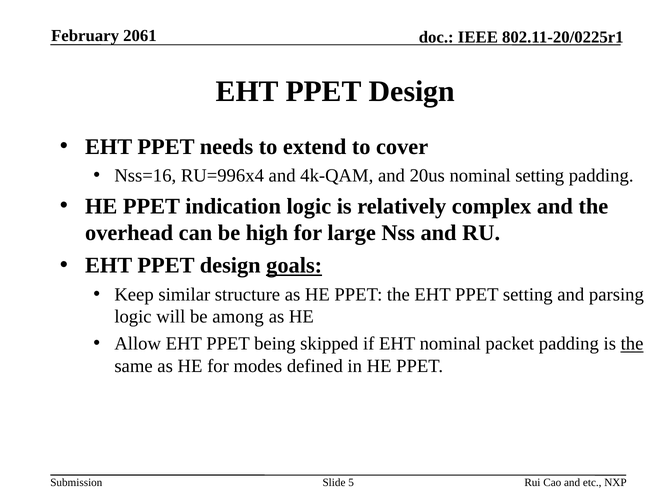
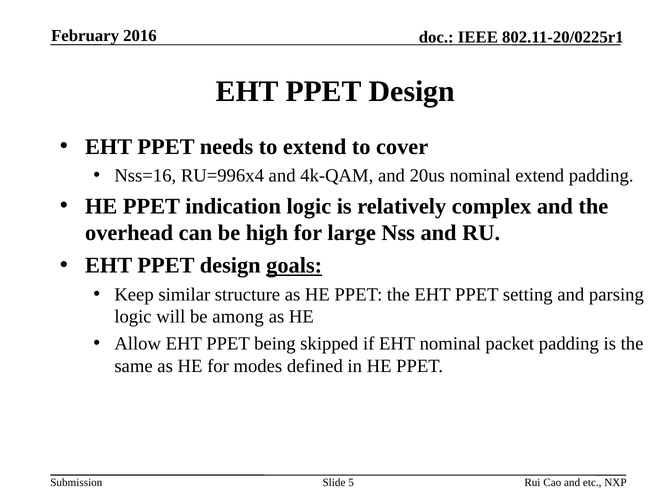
2061: 2061 -> 2016
nominal setting: setting -> extend
the at (632, 344) underline: present -> none
